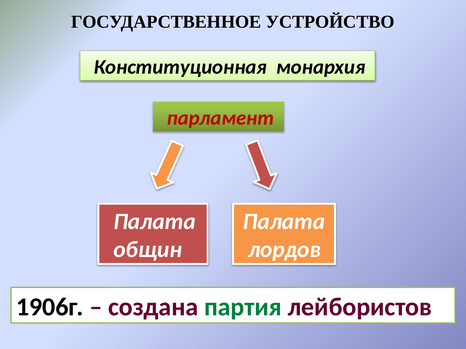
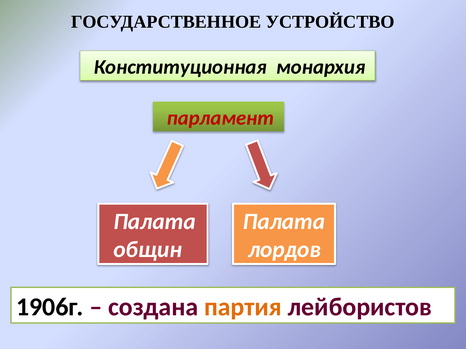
партия colour: green -> orange
